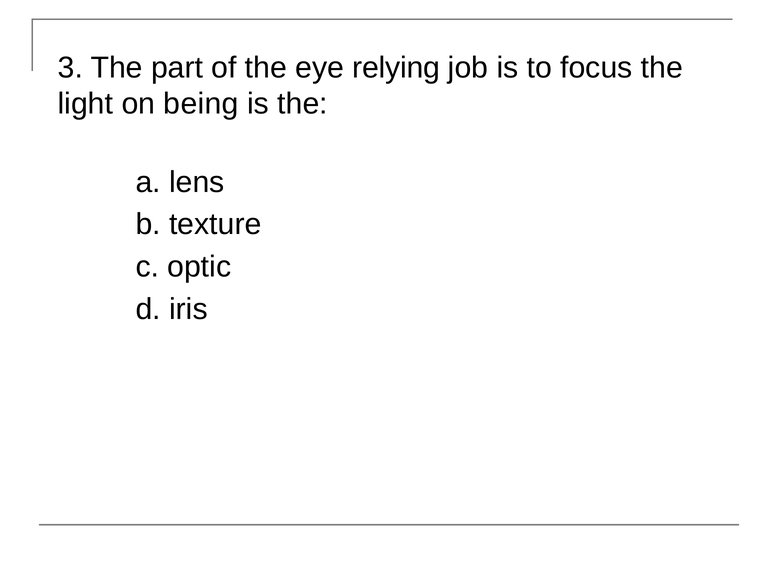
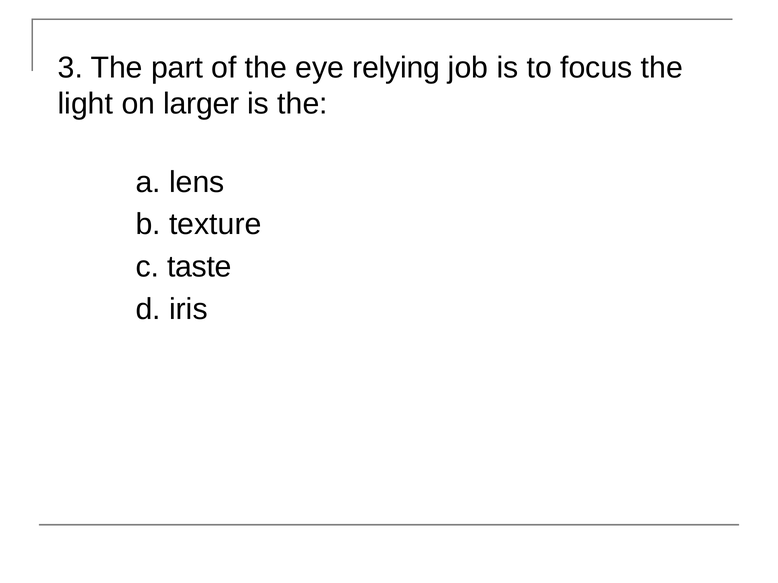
being: being -> larger
optic: optic -> taste
